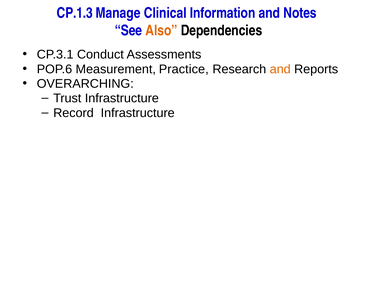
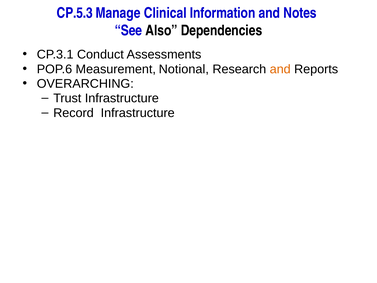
CP.1.3: CP.1.3 -> CP.5.3
Also colour: orange -> black
Practice: Practice -> Notional
